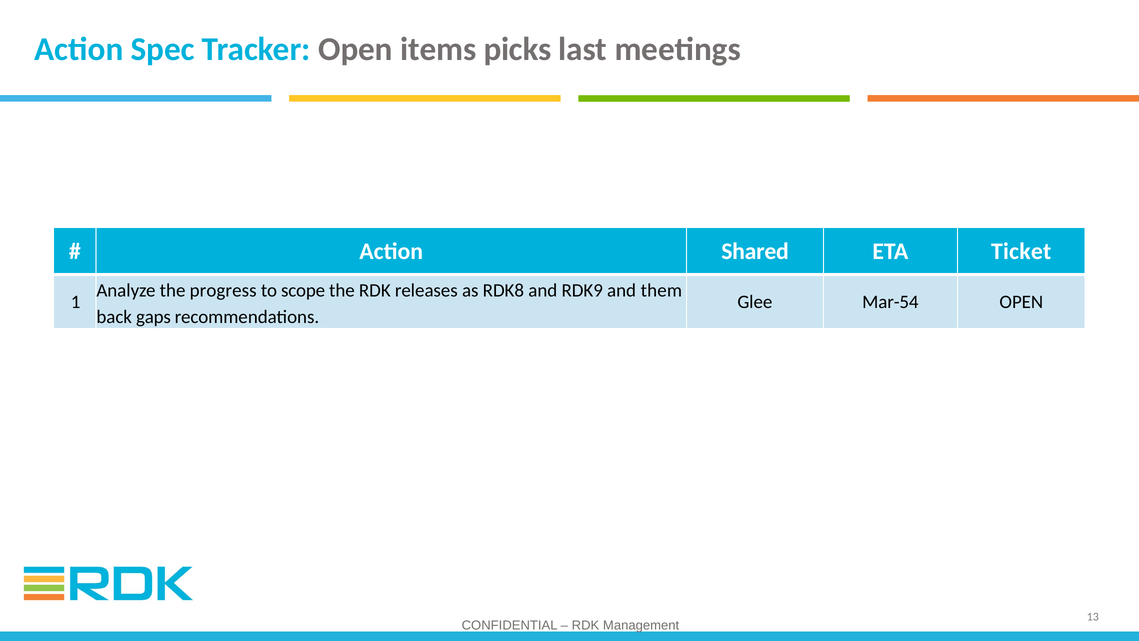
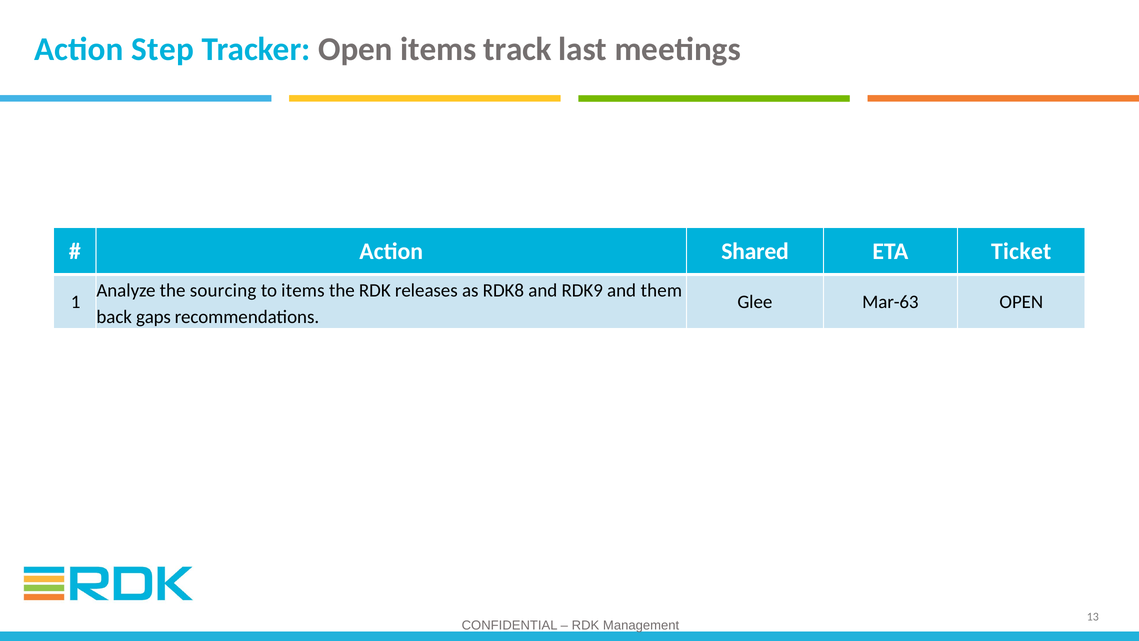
Spec: Spec -> Step
picks: picks -> track
progress: progress -> sourcing
to scope: scope -> items
Mar-54: Mar-54 -> Mar-63
